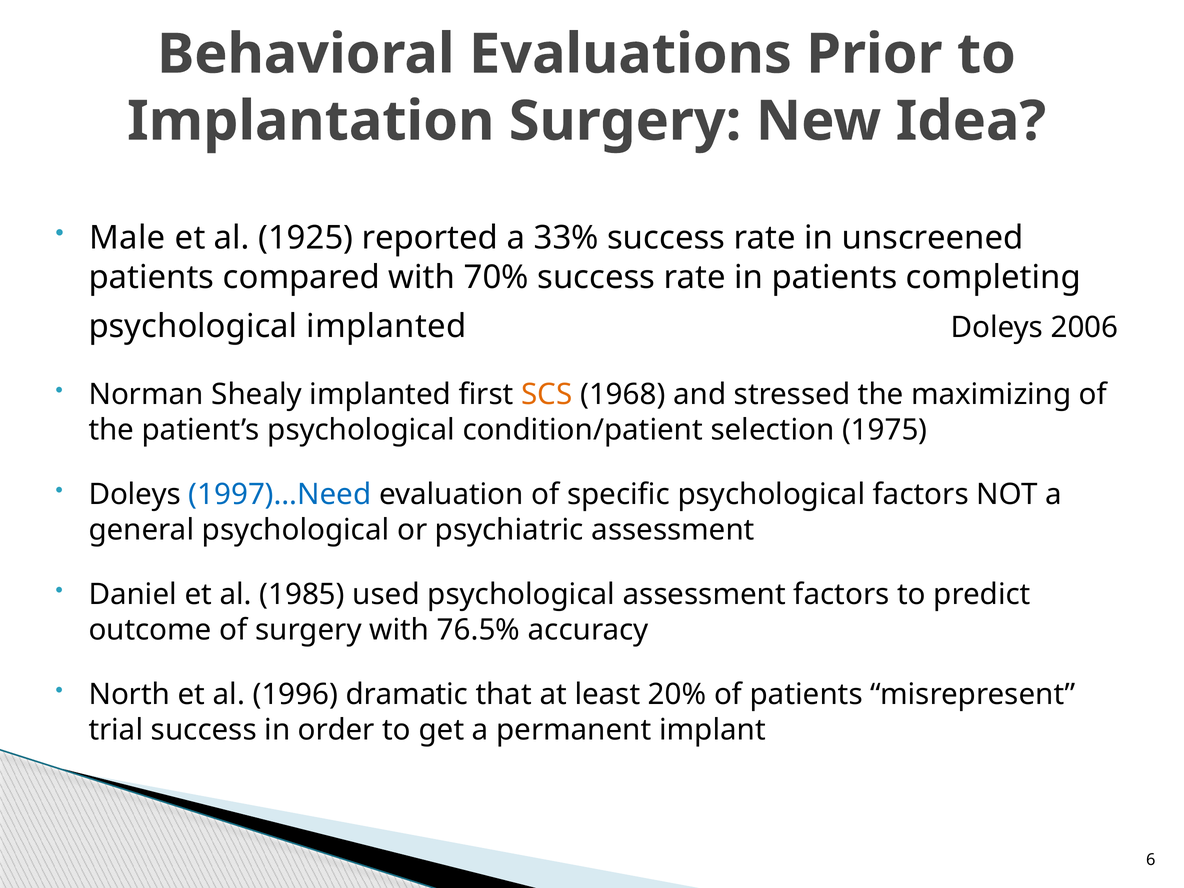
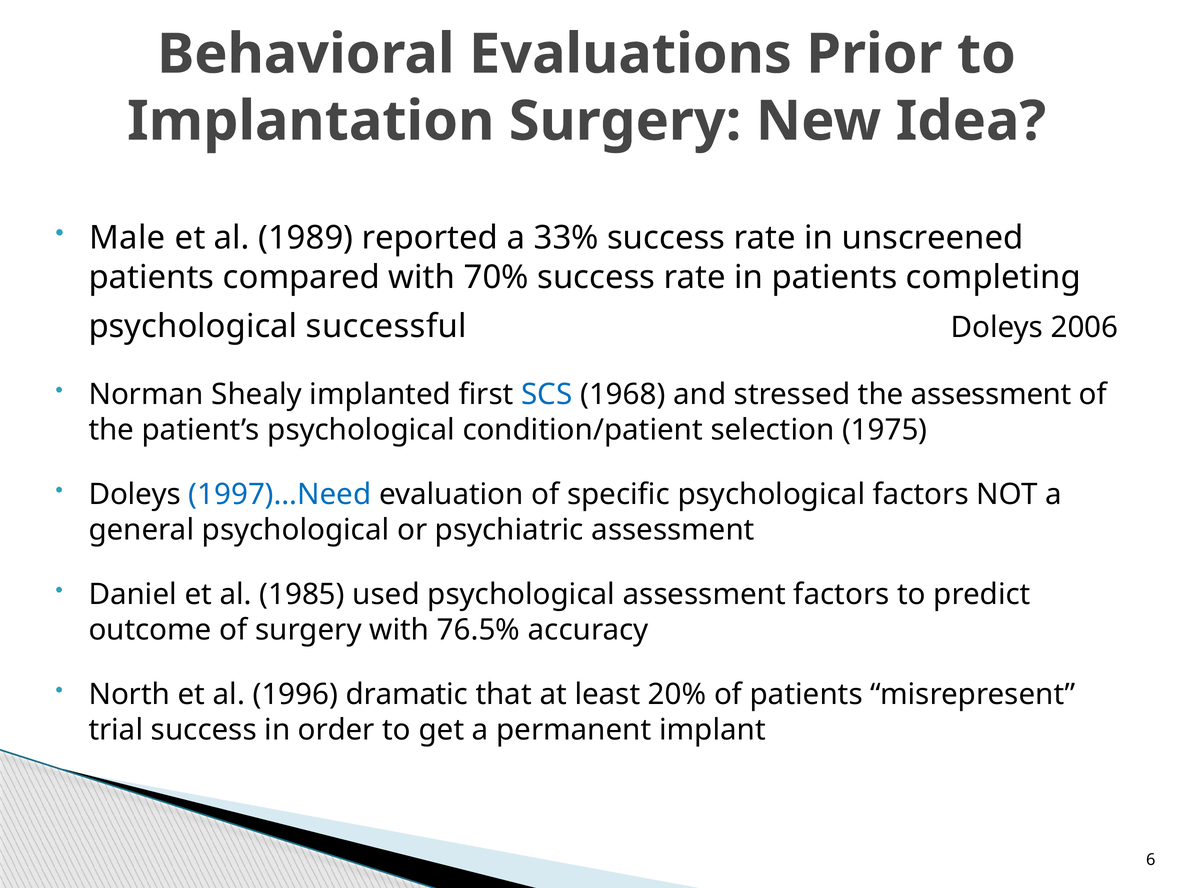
1925: 1925 -> 1989
psychological implanted: implanted -> successful
SCS colour: orange -> blue
the maximizing: maximizing -> assessment
